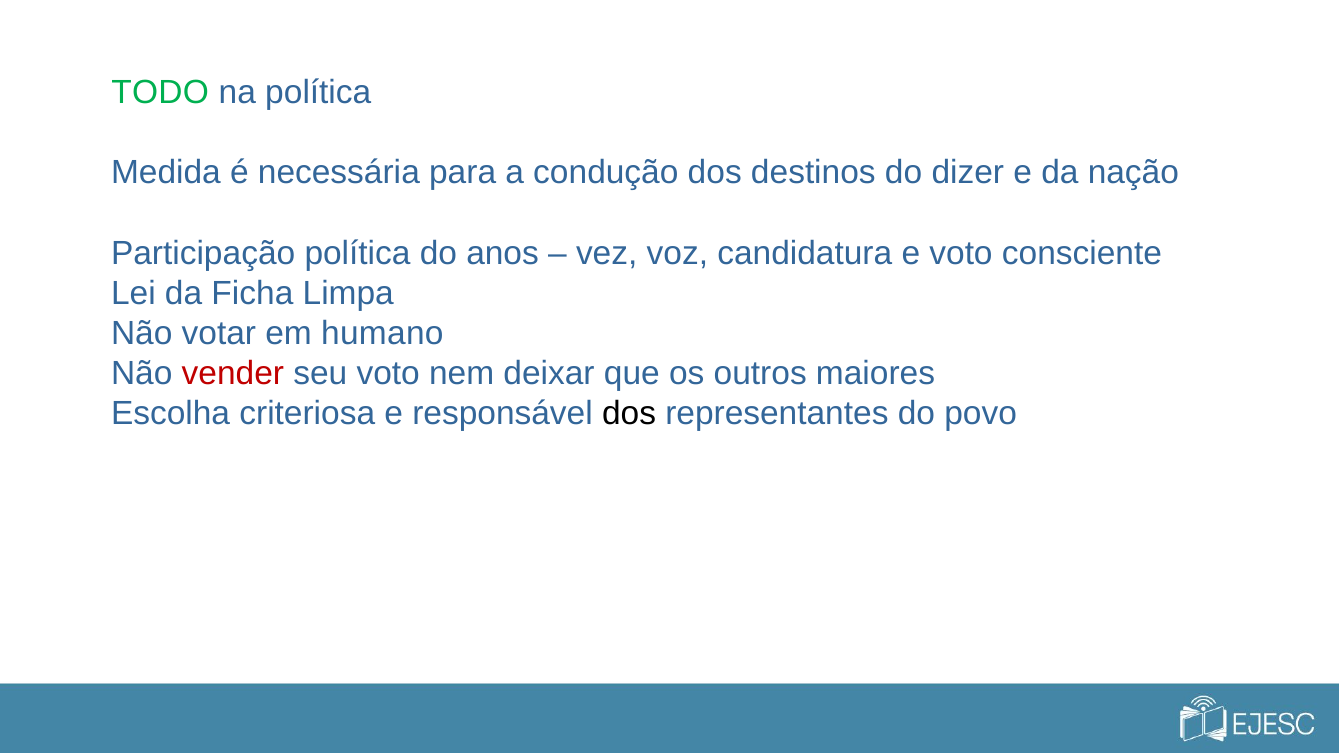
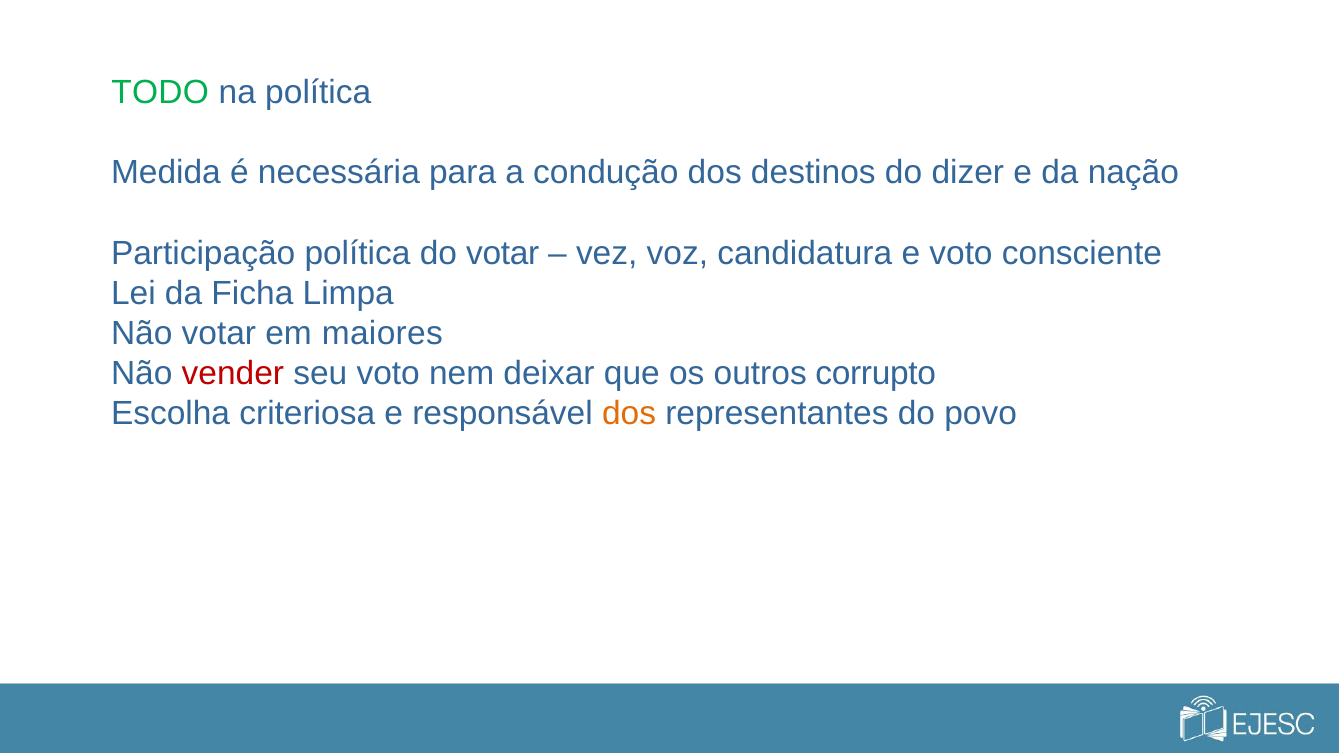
do anos: anos -> votar
humano: humano -> maiores
maiores: maiores -> corrupto
dos at (629, 414) colour: black -> orange
